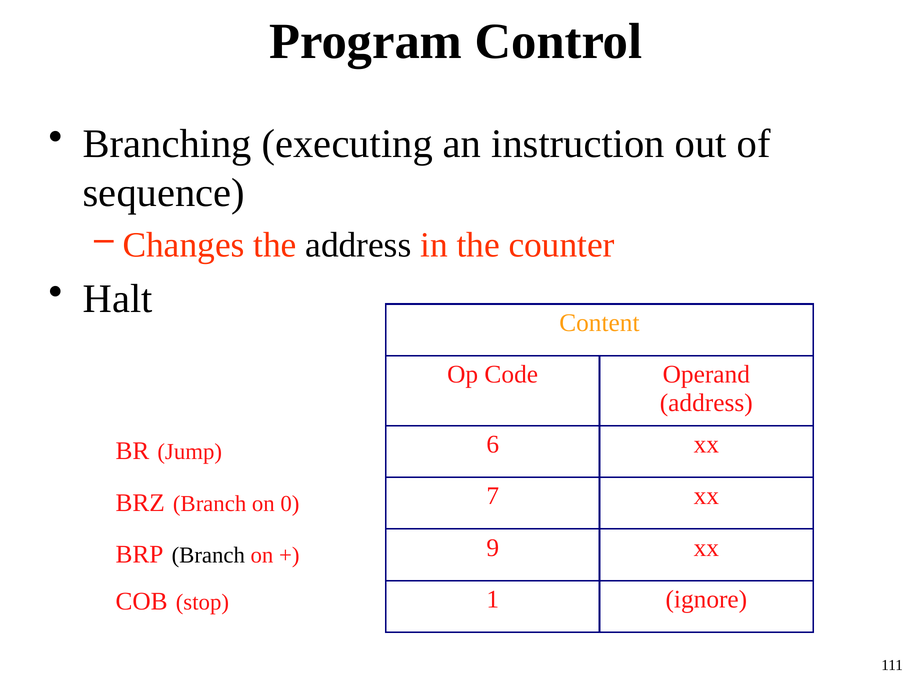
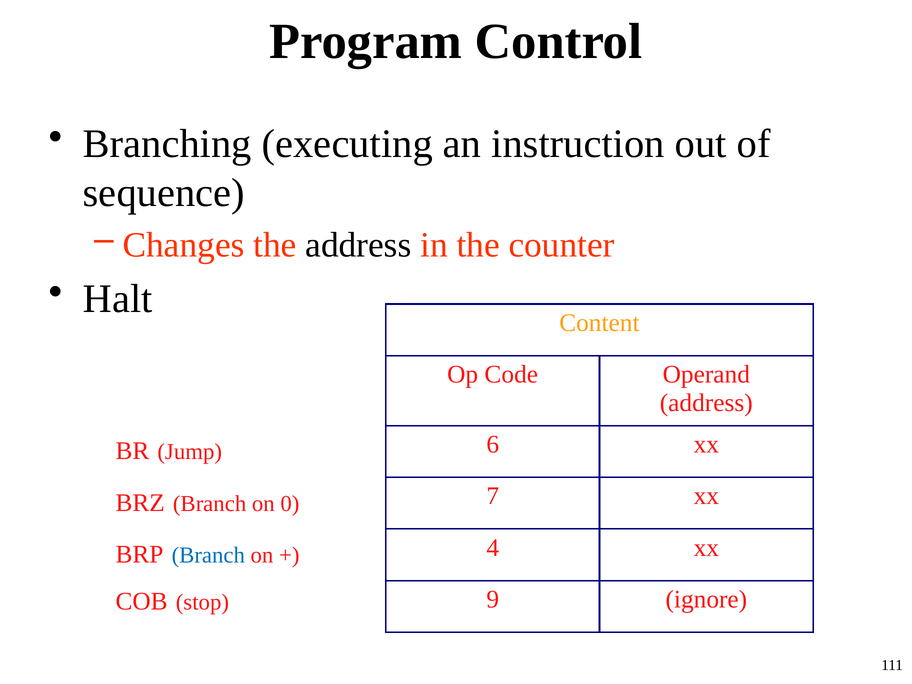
Branch at (208, 555) colour: black -> blue
9: 9 -> 4
1: 1 -> 9
